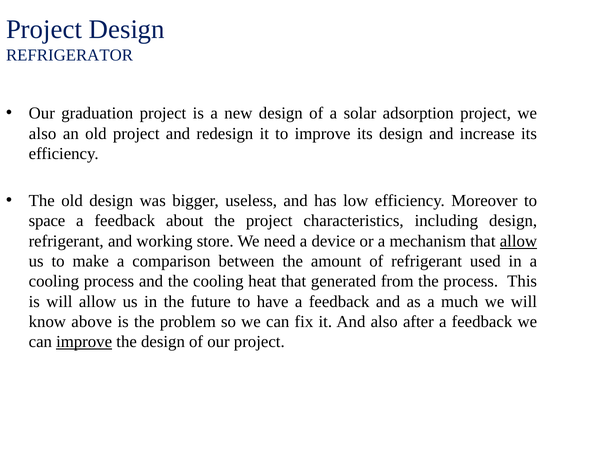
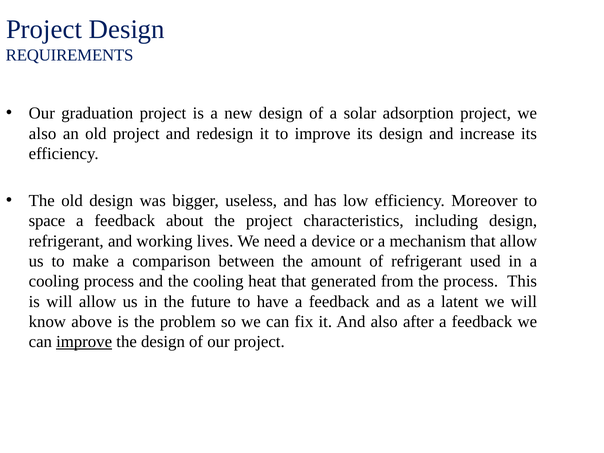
REFRIGERATOR: REFRIGERATOR -> REQUIREMENTS
store: store -> lives
allow at (518, 241) underline: present -> none
much: much -> latent
